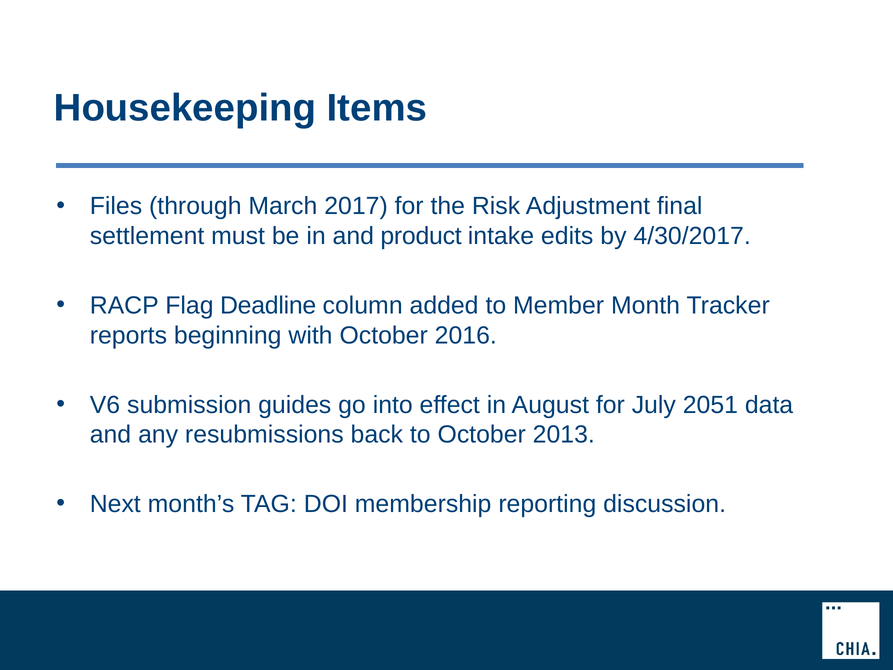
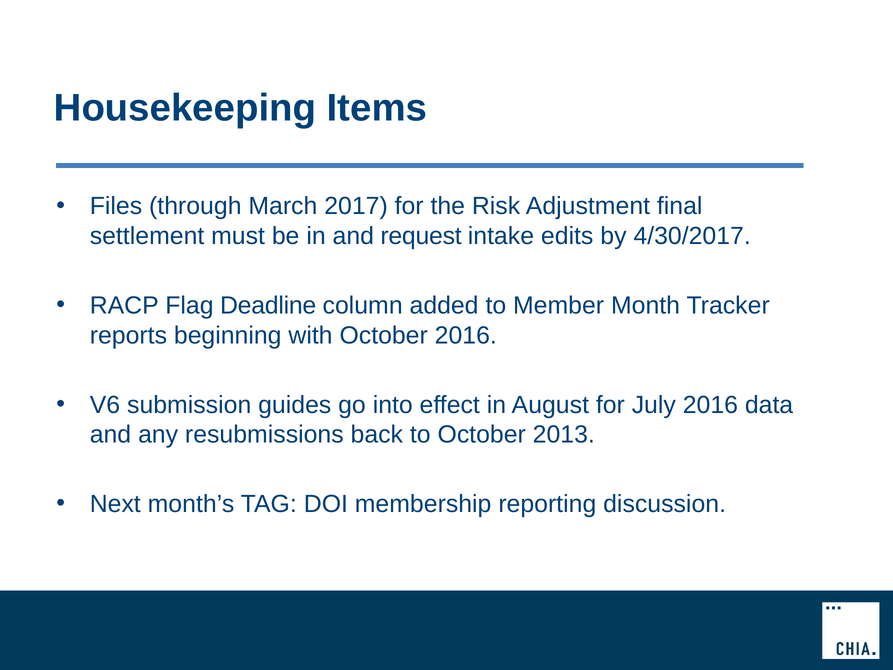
product: product -> request
July 2051: 2051 -> 2016
